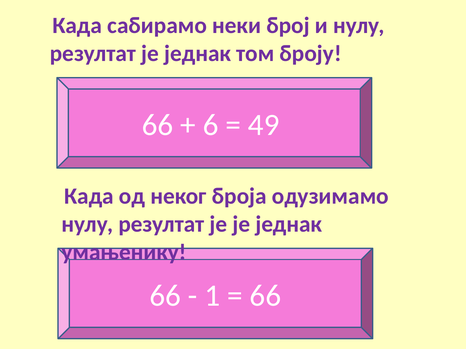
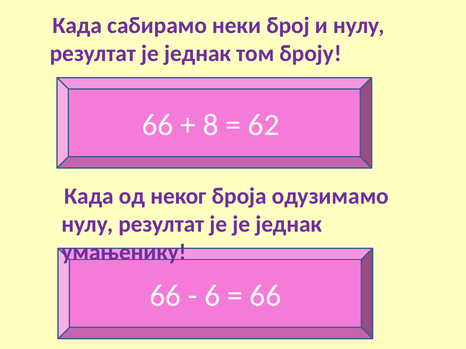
6: 6 -> 8
49: 49 -> 62
1: 1 -> 6
